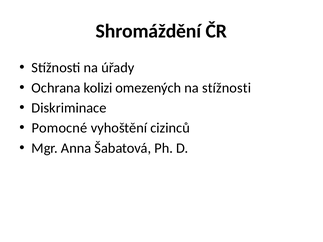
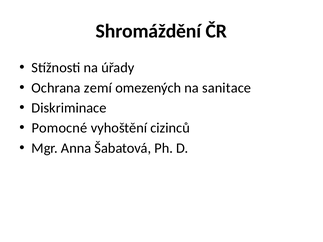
kolizi: kolizi -> zemí
na stížnosti: stížnosti -> sanitace
